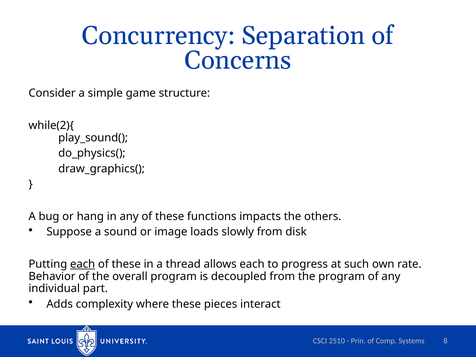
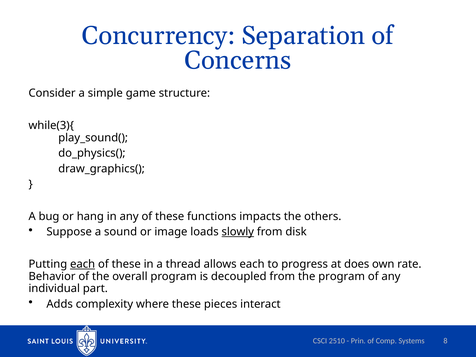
while(2){: while(2){ -> while(3){
slowly underline: none -> present
such: such -> does
